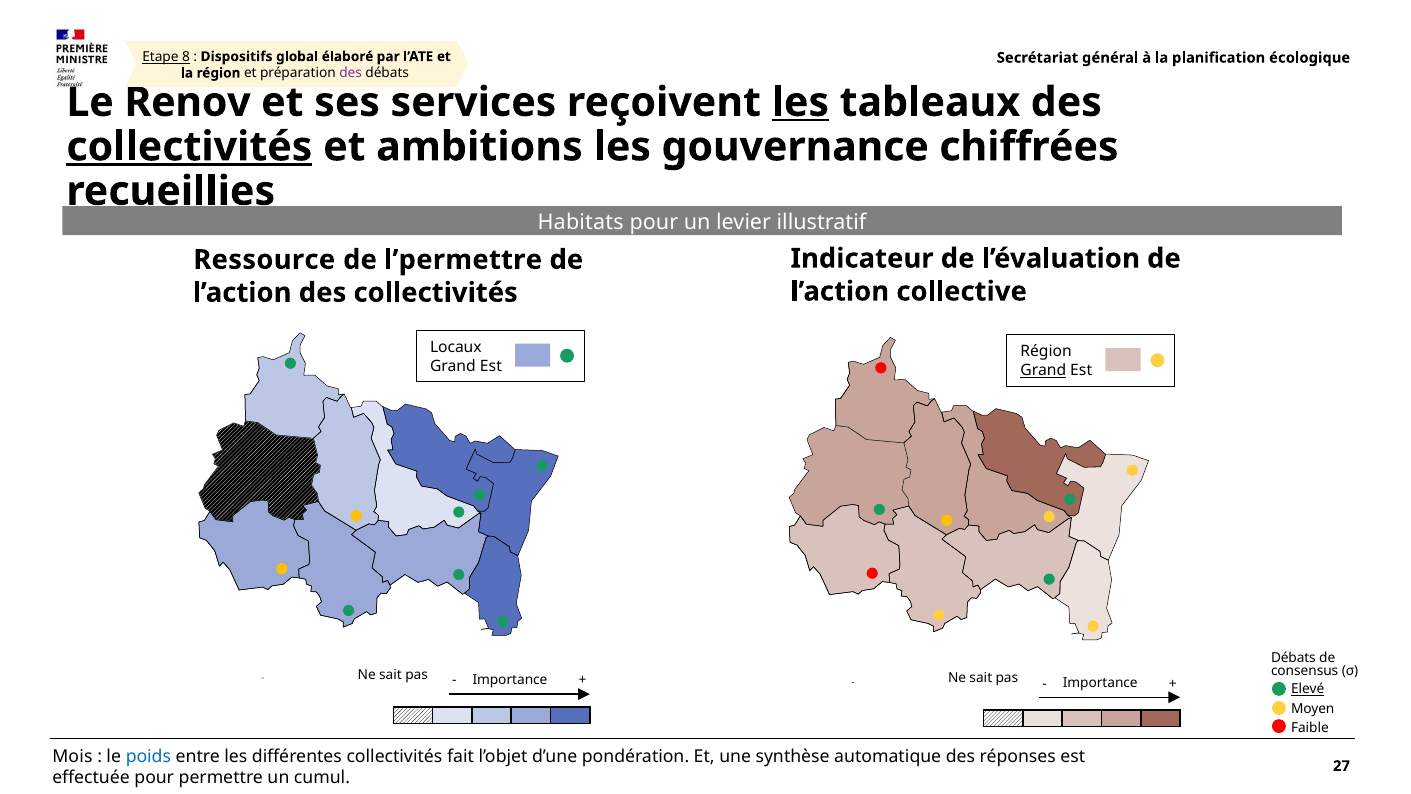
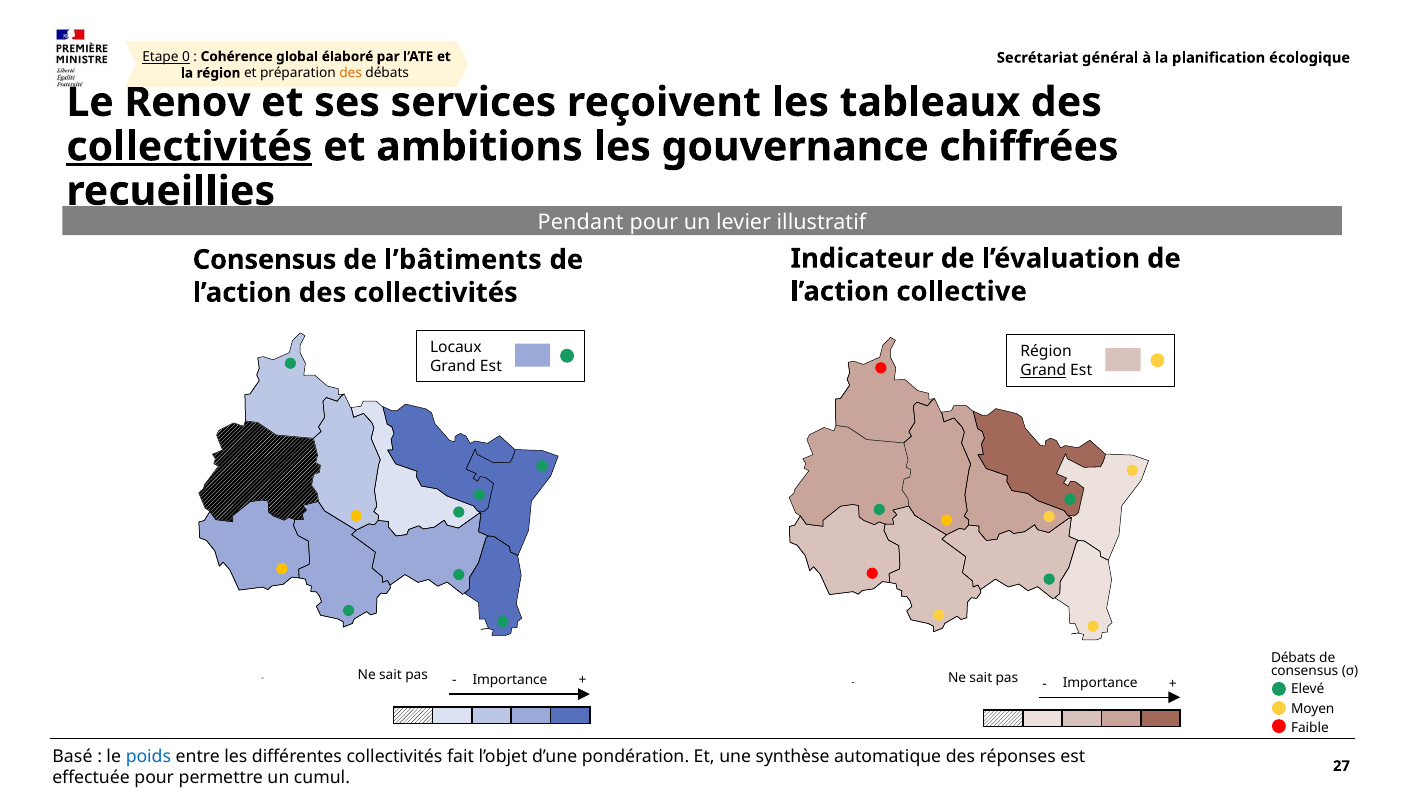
8: 8 -> 0
Dispositifs: Dispositifs -> Cohérence
des at (351, 73) colour: purple -> orange
les at (800, 102) underline: present -> none
Habitats: Habitats -> Pendant
Ressource at (264, 260): Ressource -> Consensus
l’permettre: l’permettre -> l’bâtiments
Elevé underline: present -> none
Mois: Mois -> Basé
